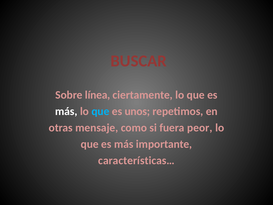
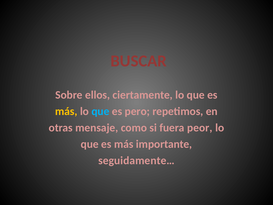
línea: línea -> ellos
más at (66, 111) colour: white -> yellow
unos: unos -> pero
características…: características… -> seguidamente…
